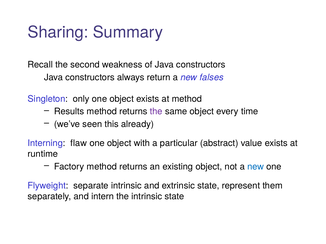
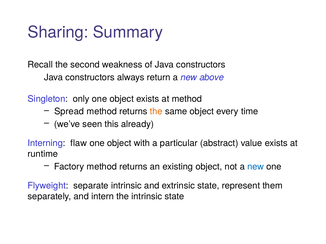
falses: falses -> above
Results: Results -> Spread
the at (156, 112) colour: purple -> orange
